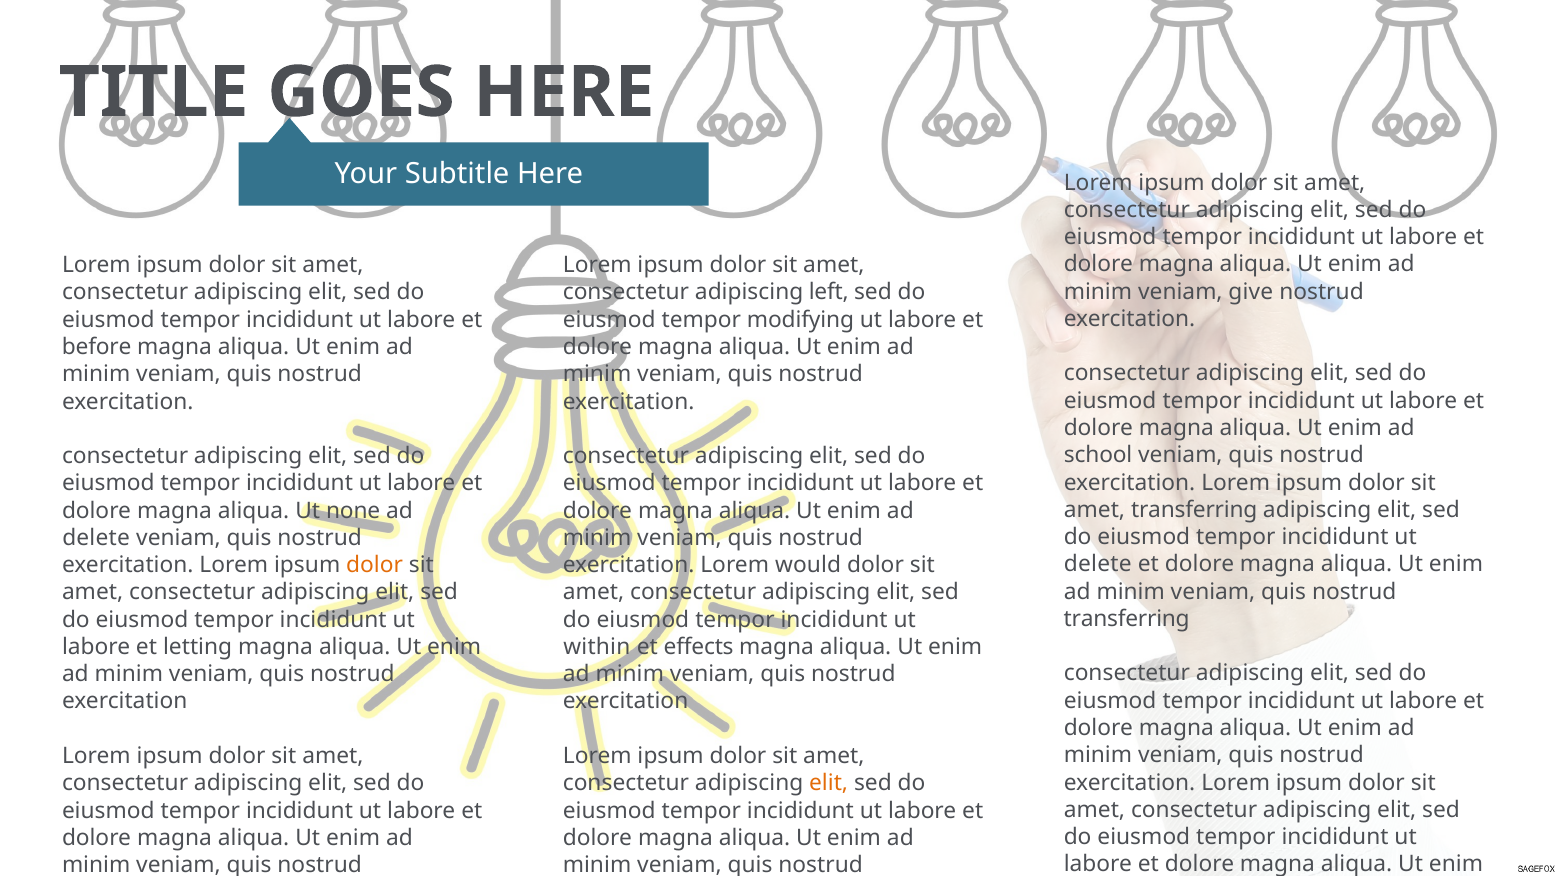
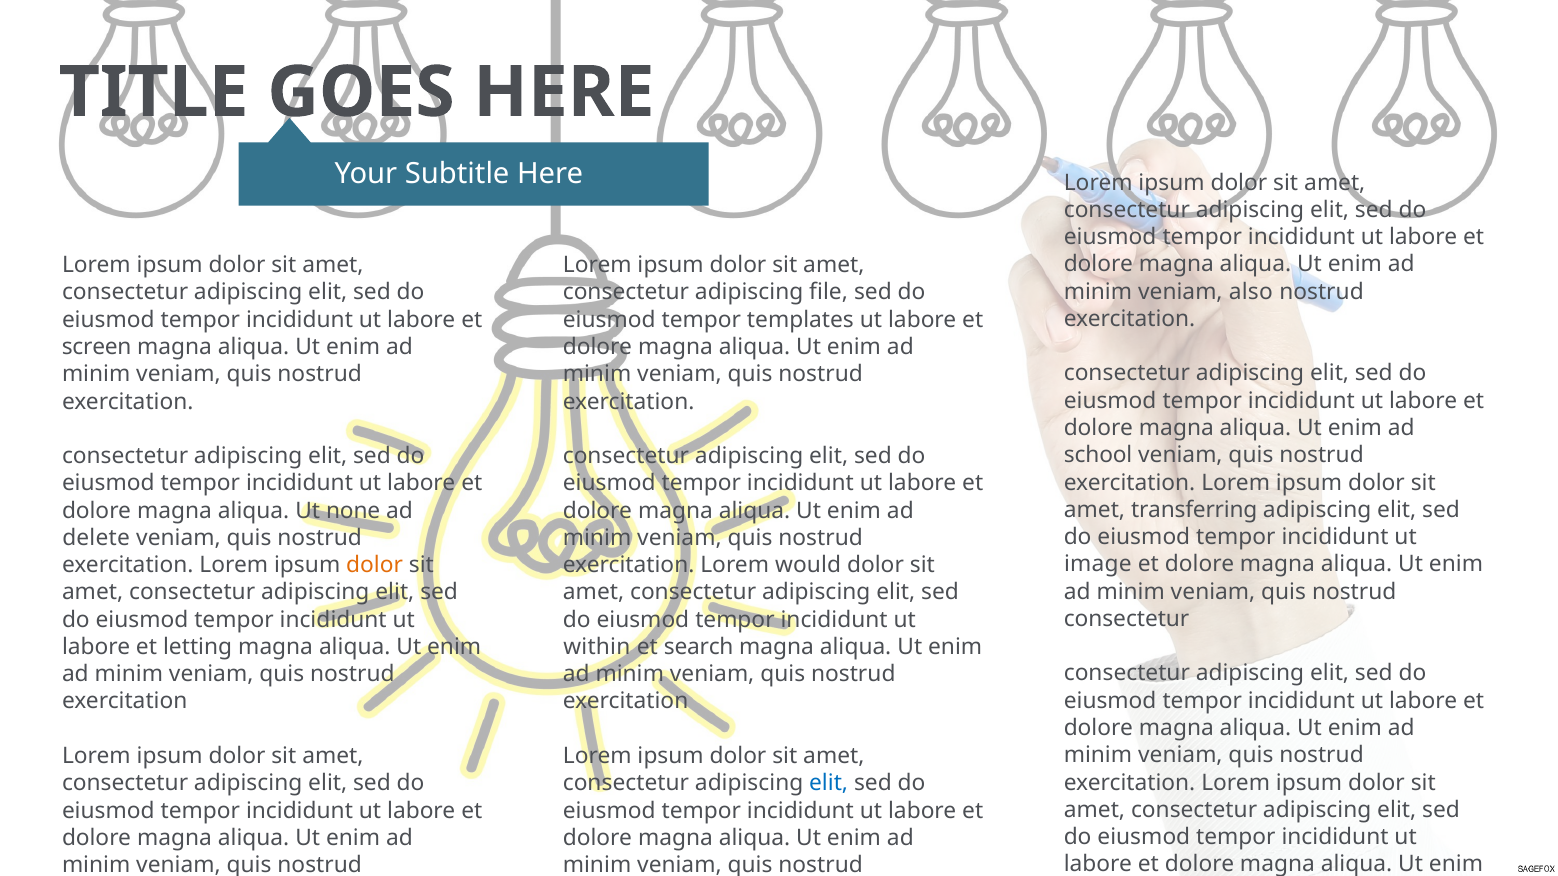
give: give -> also
left: left -> file
modifying: modifying -> templates
before: before -> screen
delete at (1098, 565): delete -> image
transferring at (1127, 619): transferring -> consectetur
effects: effects -> search
elit at (829, 784) colour: orange -> blue
